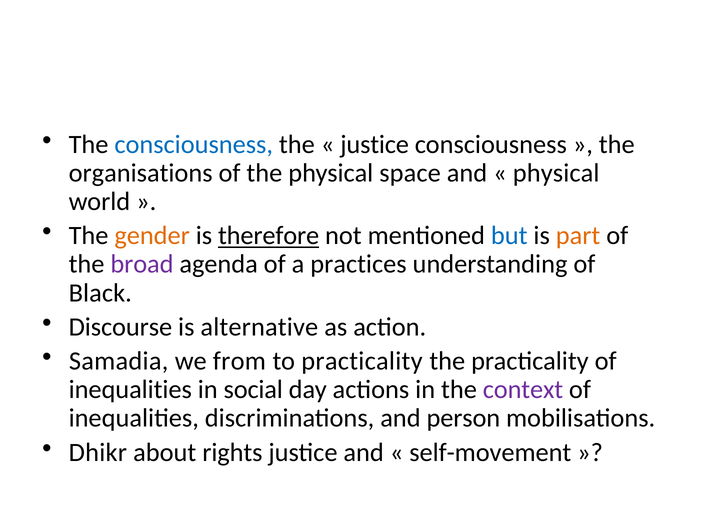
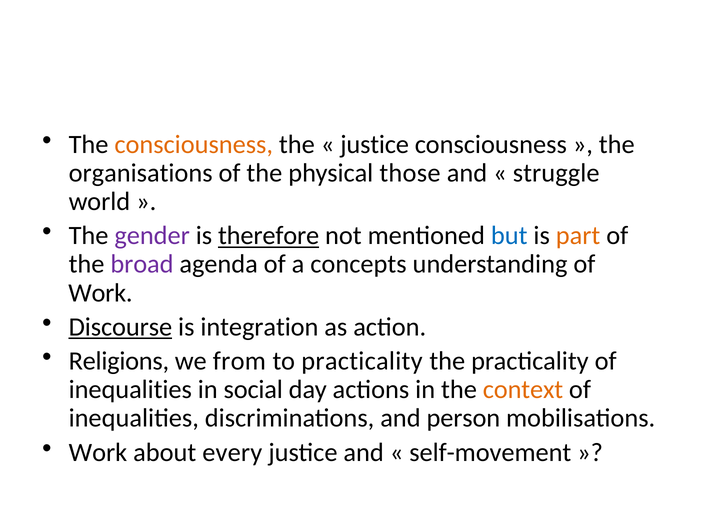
consciousness at (194, 144) colour: blue -> orange
space: space -> those
physical at (556, 173): physical -> struggle
gender colour: orange -> purple
practices: practices -> concepts
Black at (100, 293): Black -> Work
Discourse underline: none -> present
alternative: alternative -> integration
Samadia: Samadia -> Religions
context colour: purple -> orange
Dhikr at (98, 452): Dhikr -> Work
rights: rights -> every
